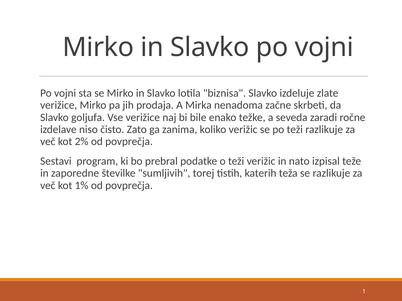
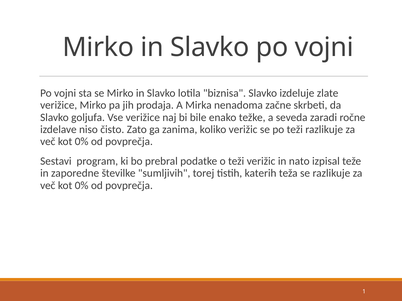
2% at (82, 142): 2% -> 0%
1% at (82, 186): 1% -> 0%
